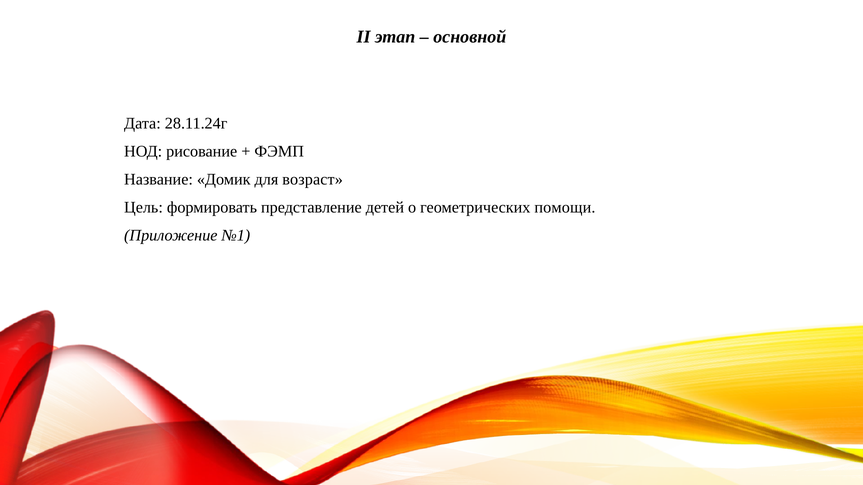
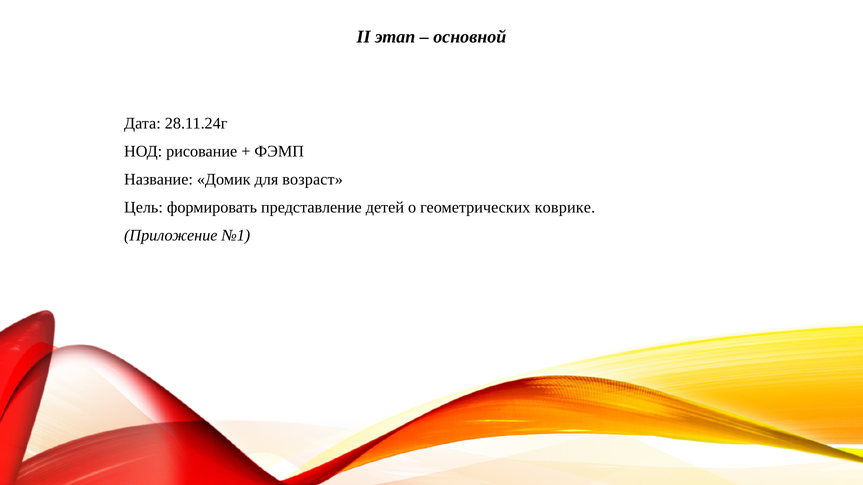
помощи: помощи -> коврике
